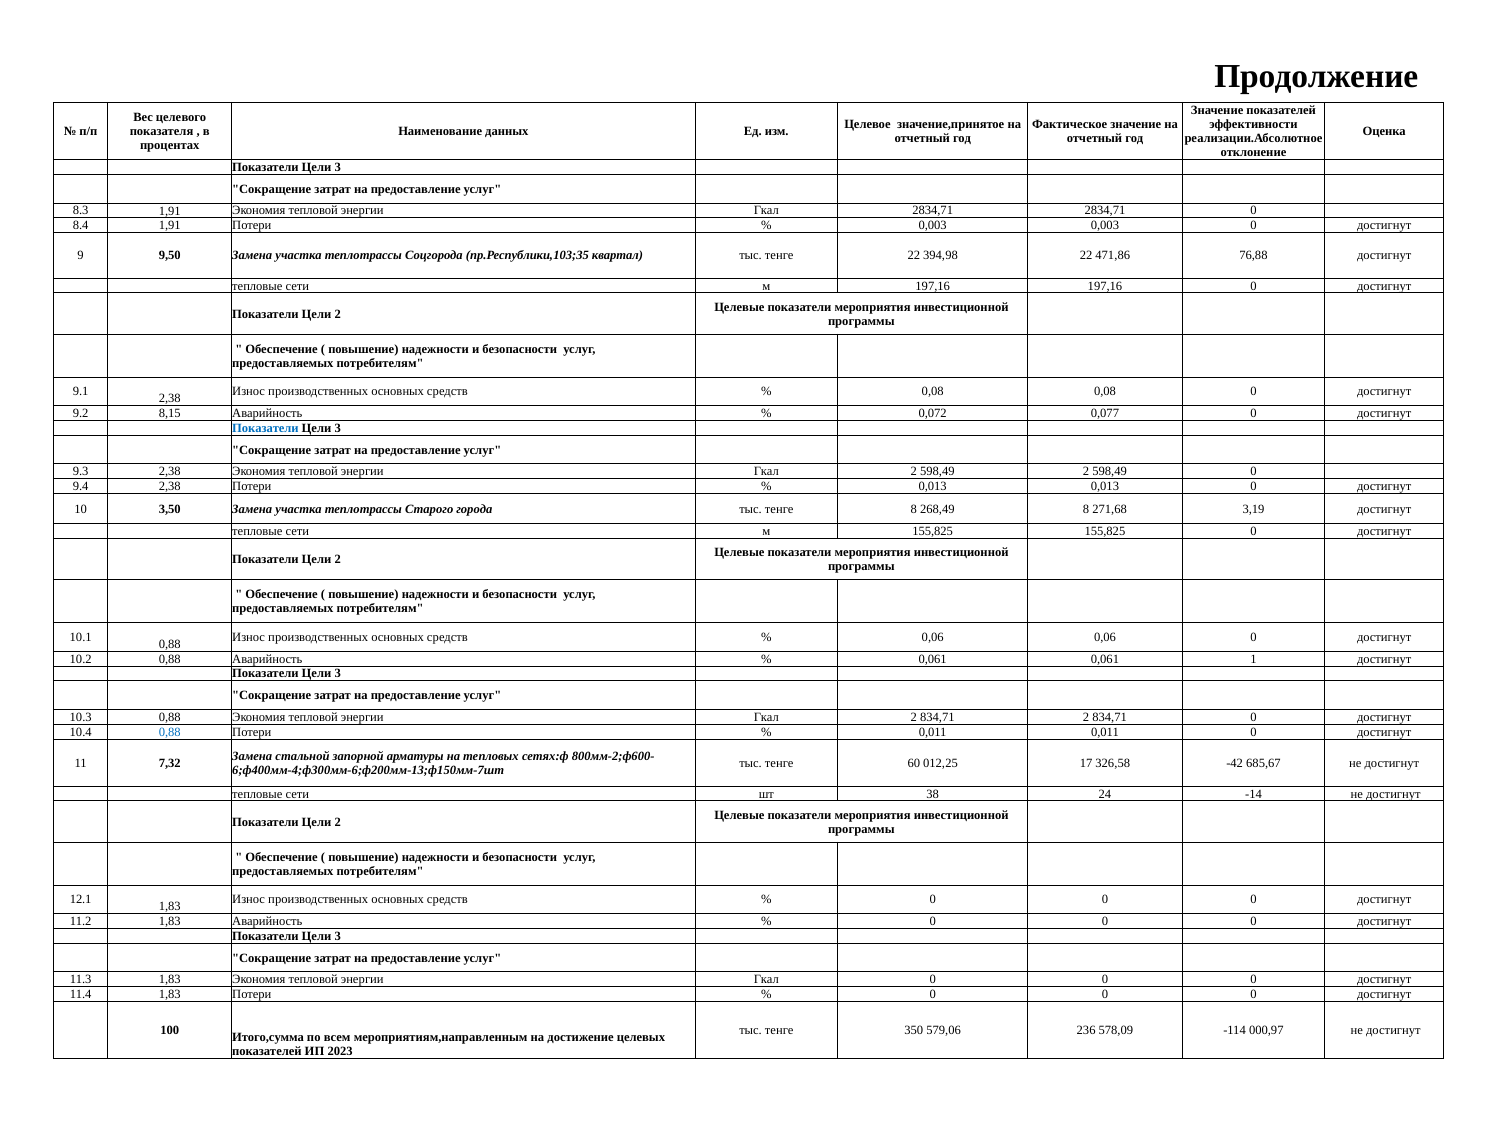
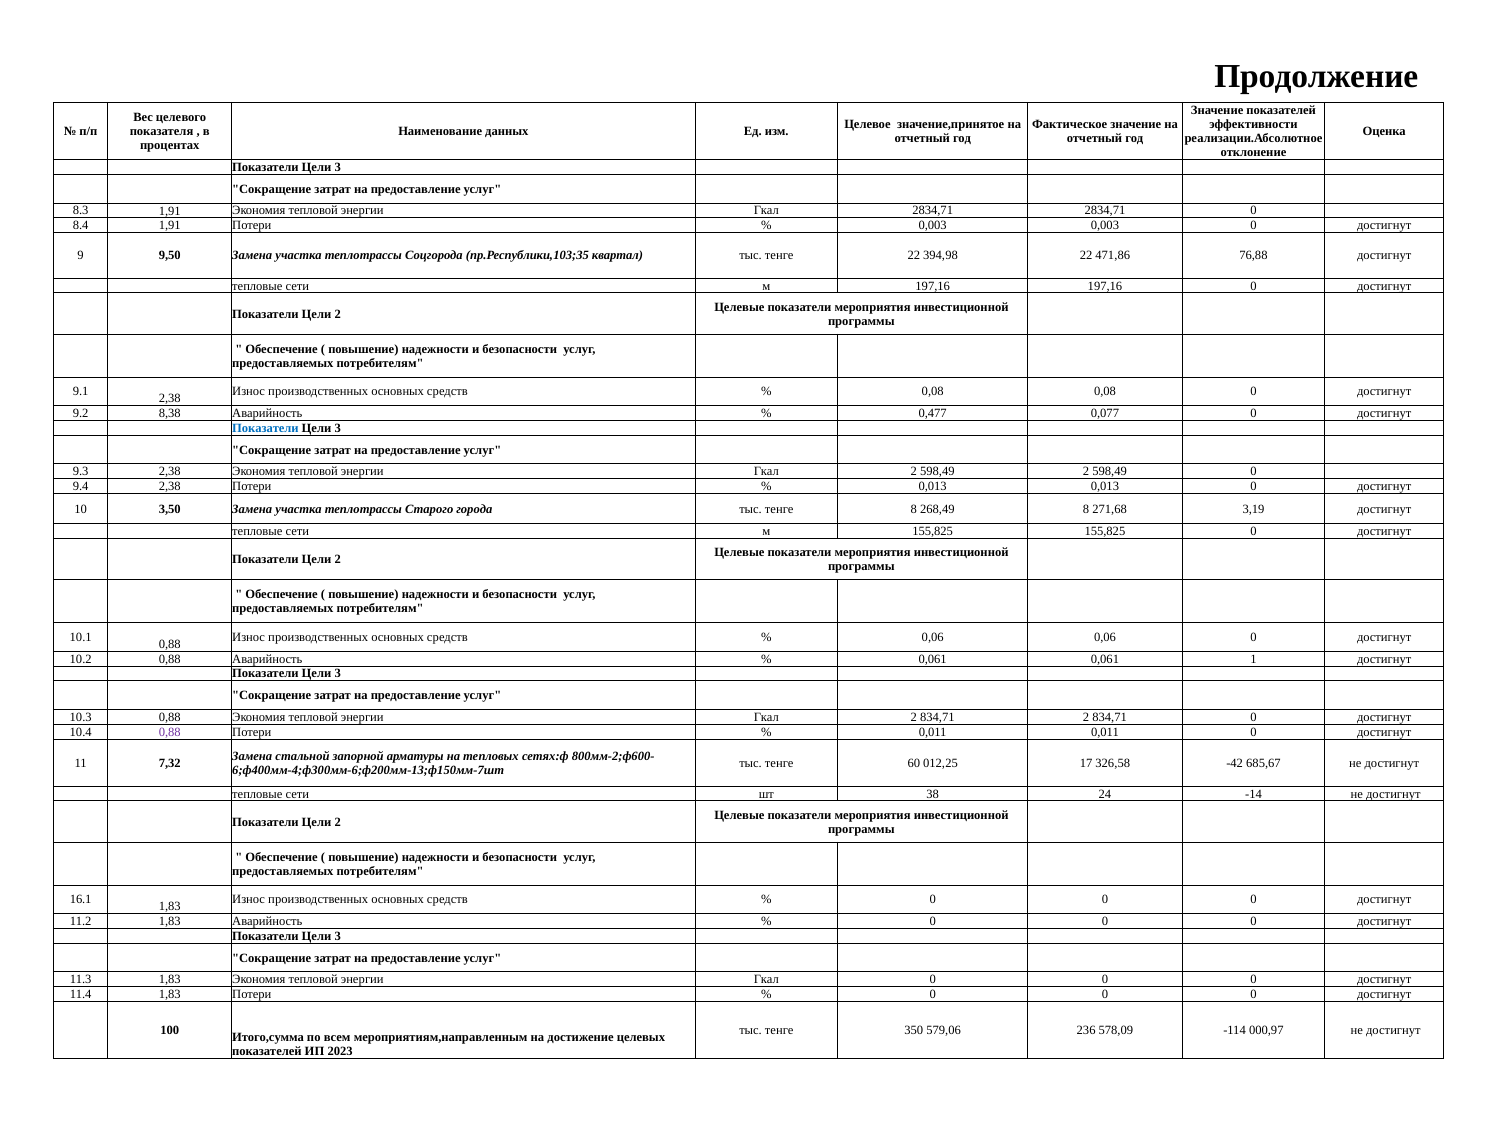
8,15: 8,15 -> 8,38
0,072: 0,072 -> 0,477
0,88 at (170, 732) colour: blue -> purple
12.1: 12.1 -> 16.1
